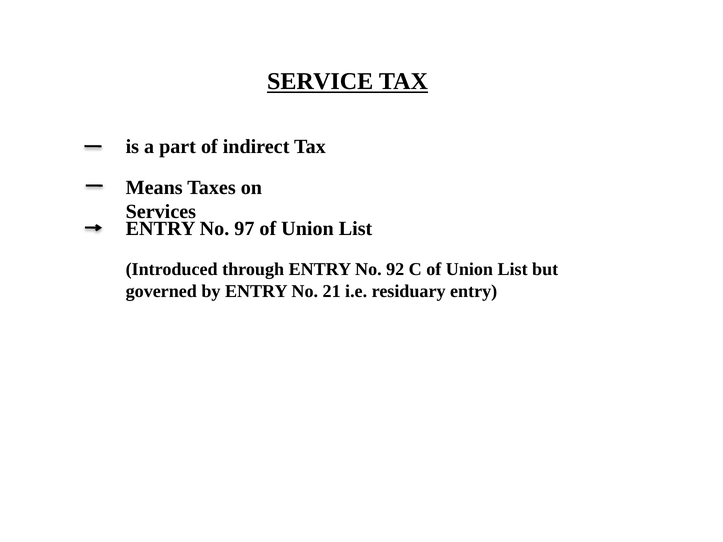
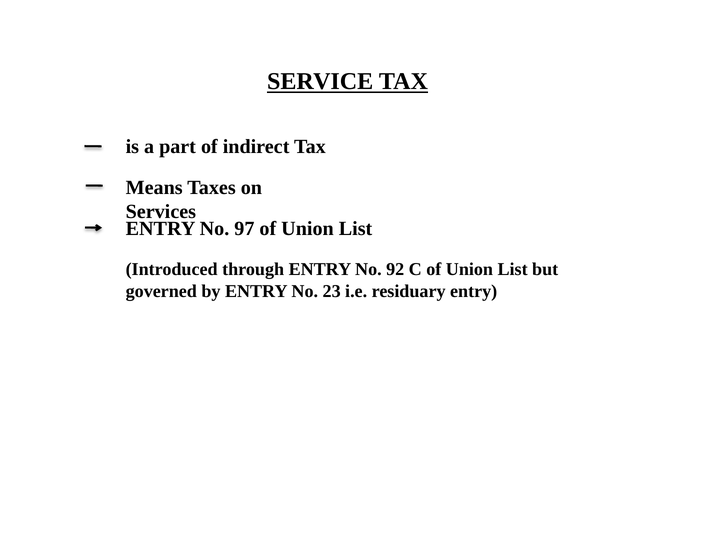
21: 21 -> 23
